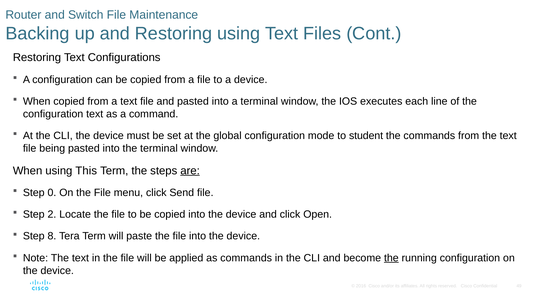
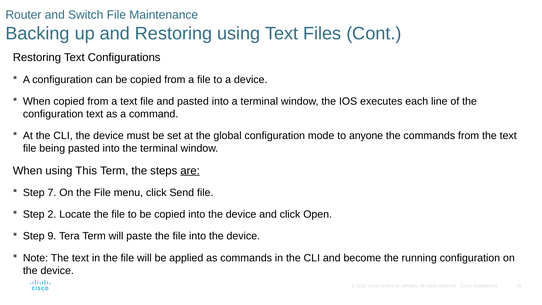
student: student -> anyone
0: 0 -> 7
8: 8 -> 9
the at (391, 258) underline: present -> none
